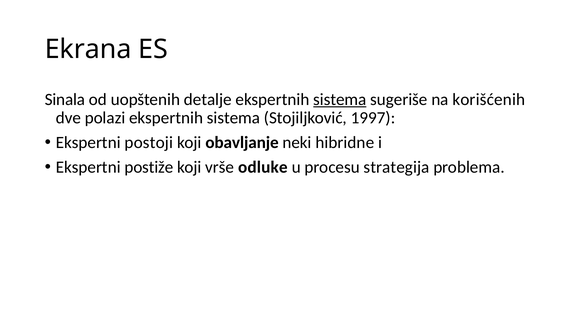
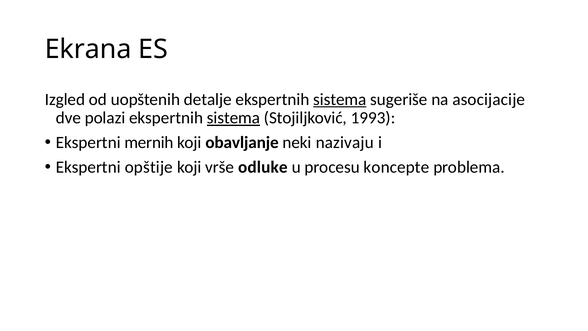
Sinala: Sinala -> Izgled
korišćenih: korišćenih -> asocijacije
sistema at (234, 118) underline: none -> present
1997: 1997 -> 1993
postoji: postoji -> mernih
hibridne: hibridne -> nazivaju
postiže: postiže -> opštije
strategija: strategija -> koncepte
